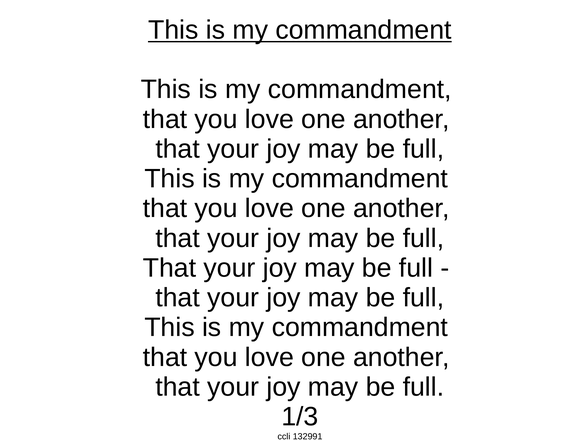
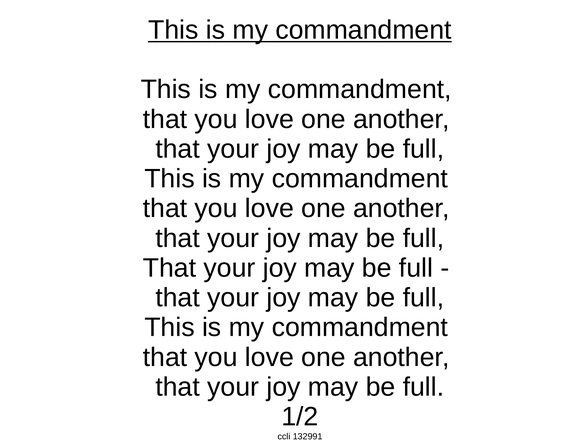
1/3: 1/3 -> 1/2
